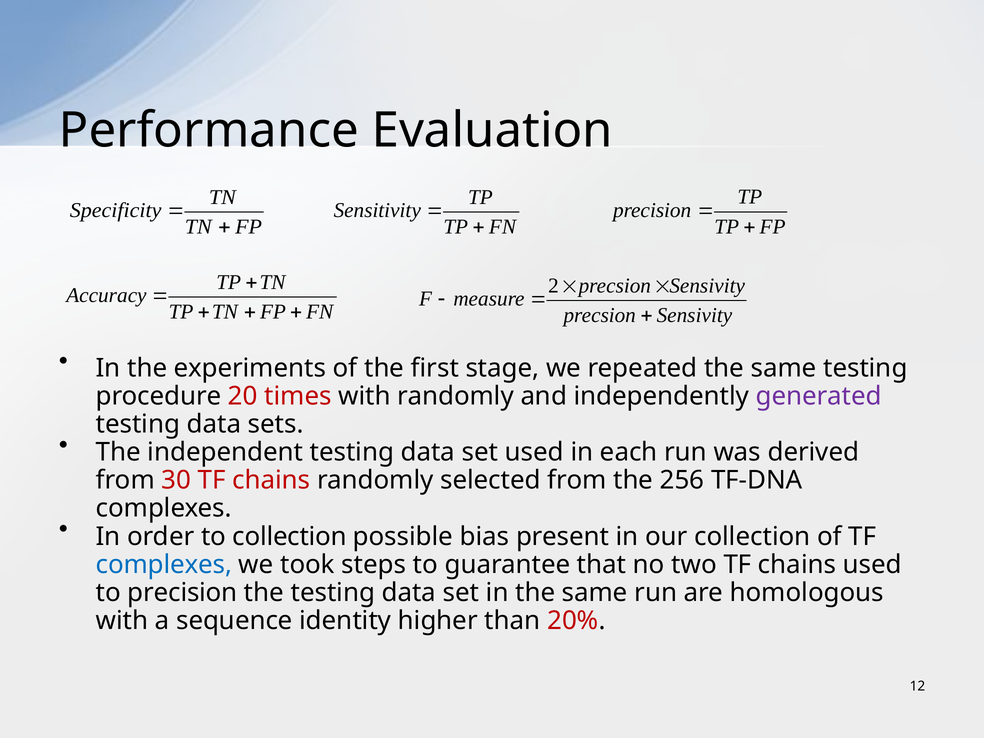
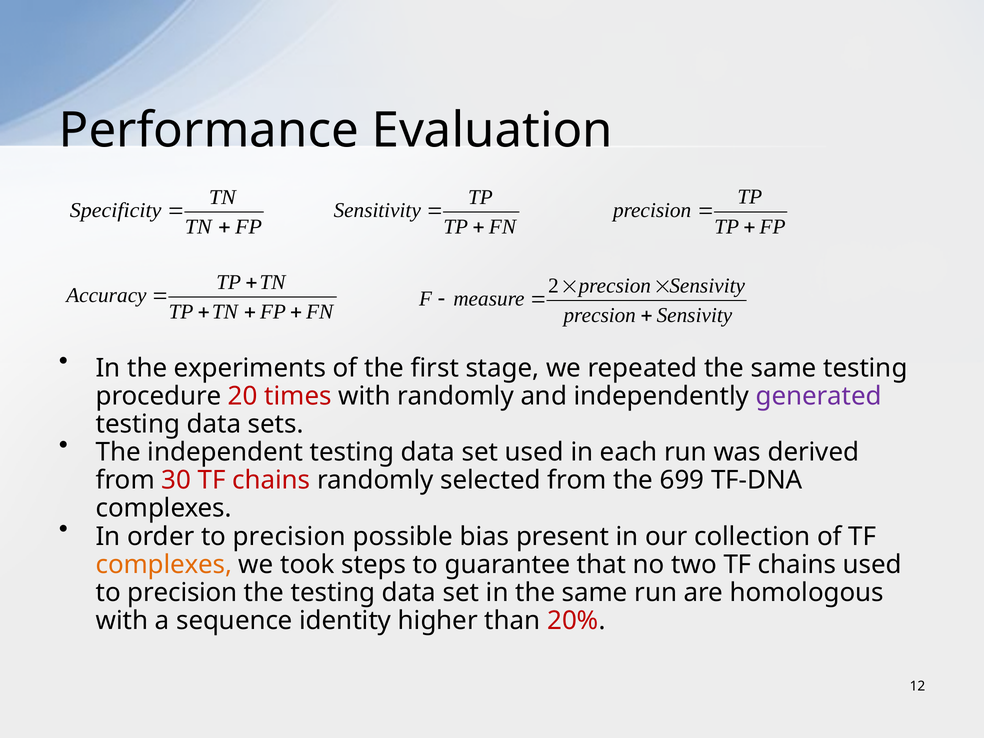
256: 256 -> 699
order to collection: collection -> precision
complexes at (164, 565) colour: blue -> orange
